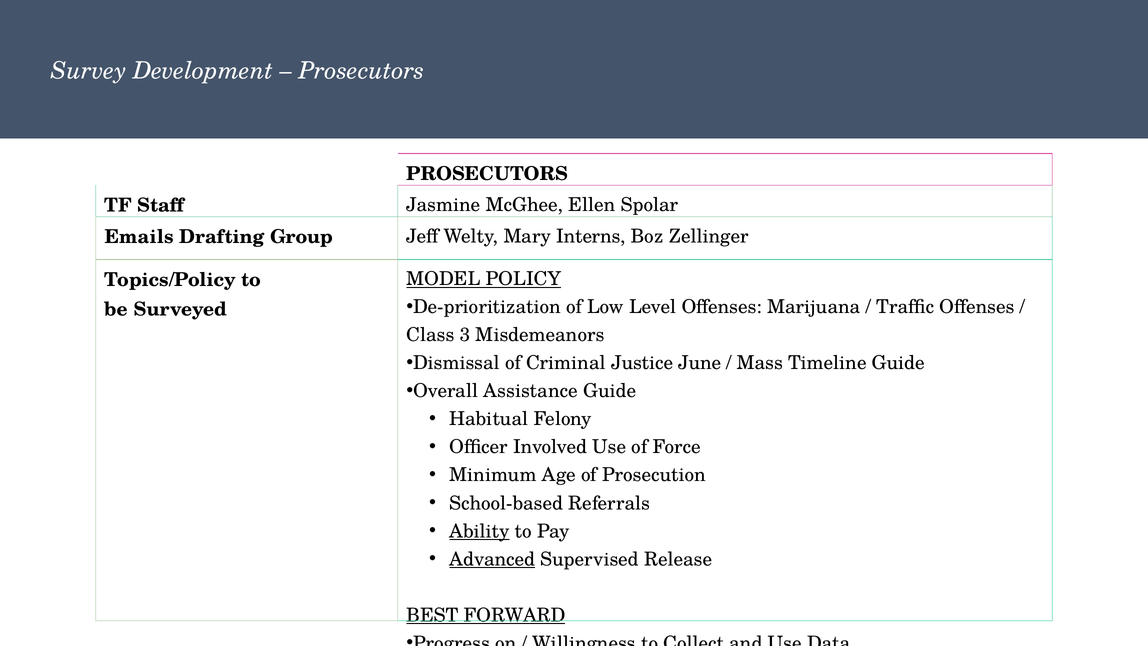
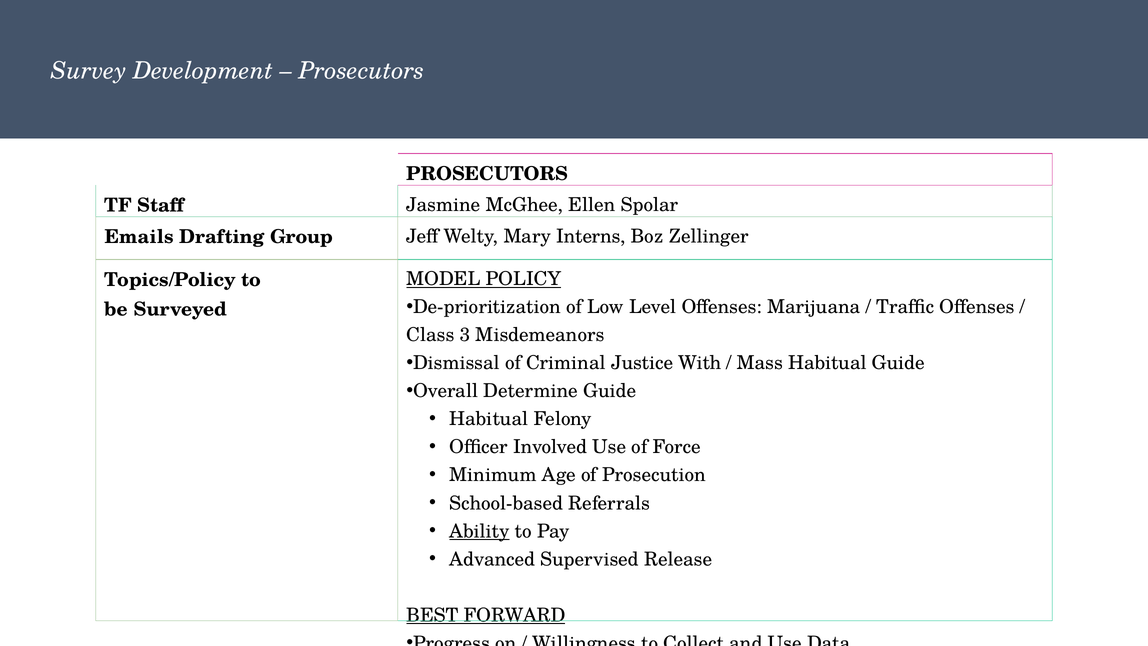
June: June -> With
Mass Timeline: Timeline -> Habitual
Assistance: Assistance -> Determine
Advanced underline: present -> none
